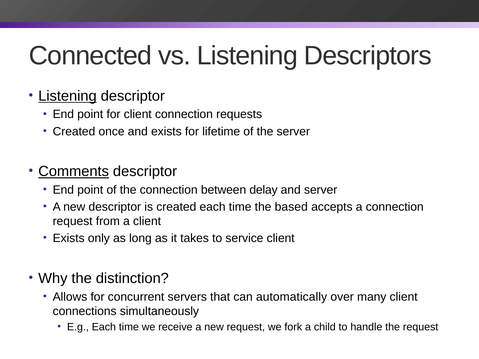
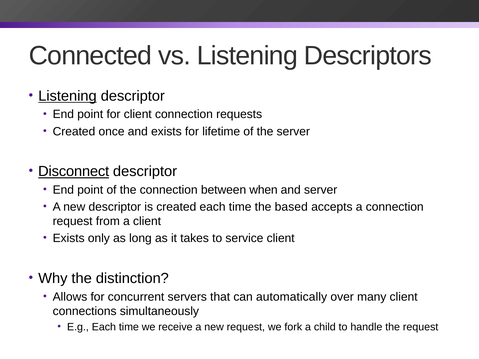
Comments: Comments -> Disconnect
delay: delay -> when
